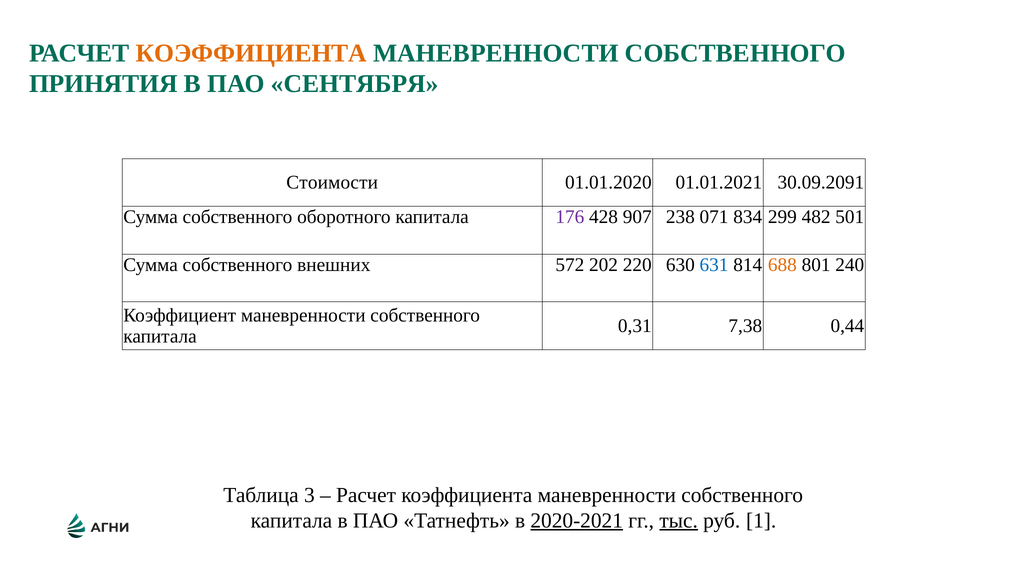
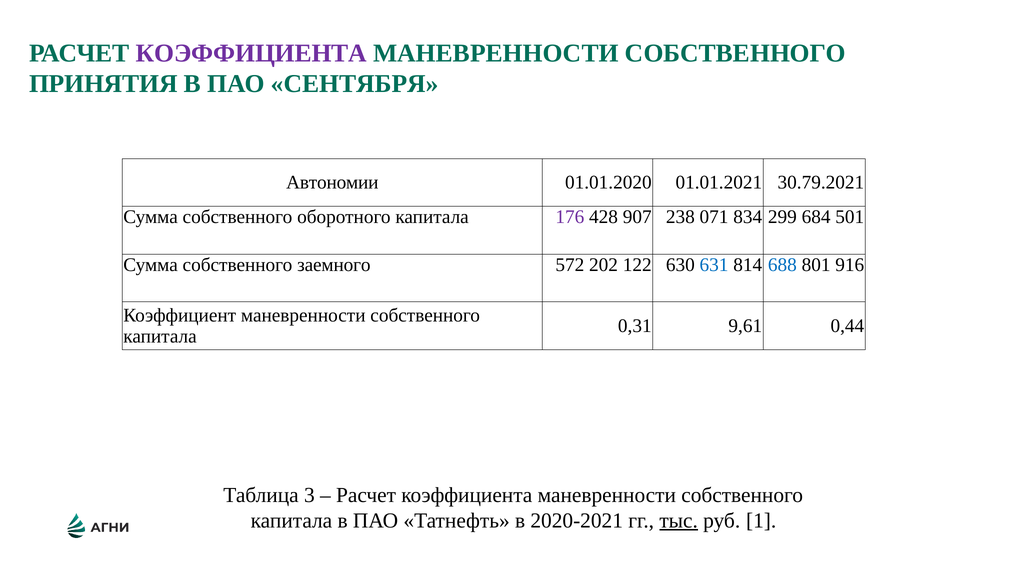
КОЭФФИЦИЕНТА at (251, 53) colour: orange -> purple
Стоимости: Стоимости -> Автономии
30.09.2091: 30.09.2091 -> 30.79.2021
482: 482 -> 684
внешних: внешних -> заемного
220: 220 -> 122
688 colour: orange -> blue
240: 240 -> 916
7,38: 7,38 -> 9,61
2020-2021 underline: present -> none
